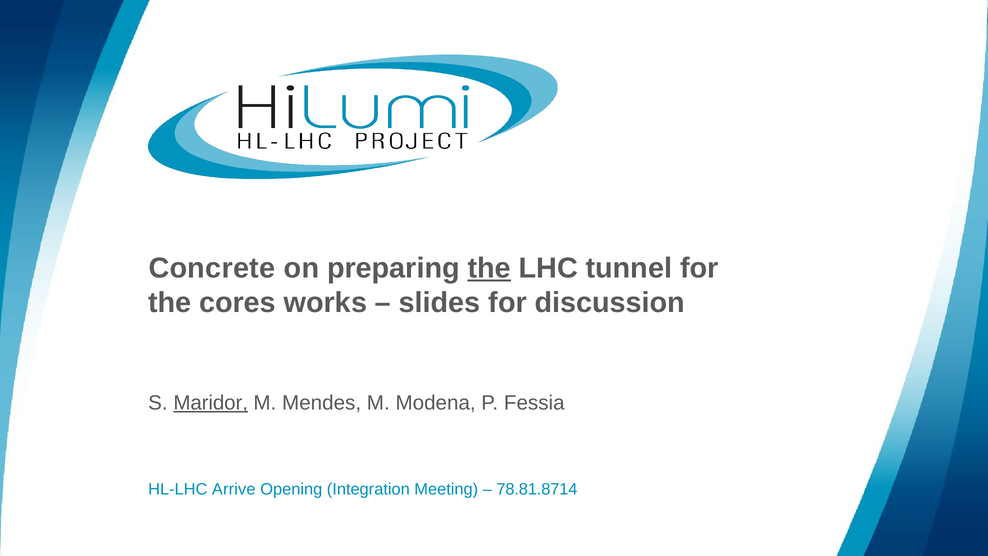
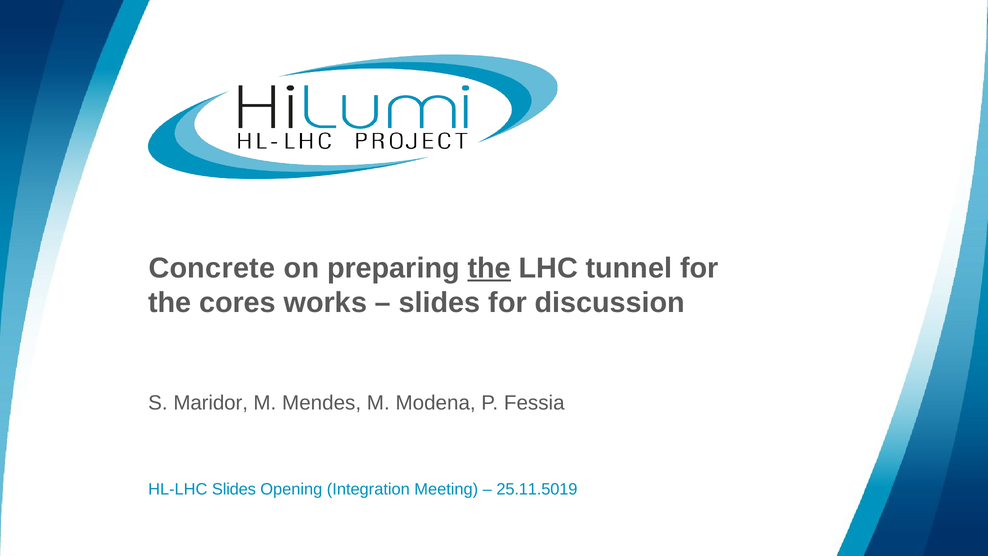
Maridor underline: present -> none
HL-LHC Arrive: Arrive -> Slides
78.81.8714: 78.81.8714 -> 25.11.5019
